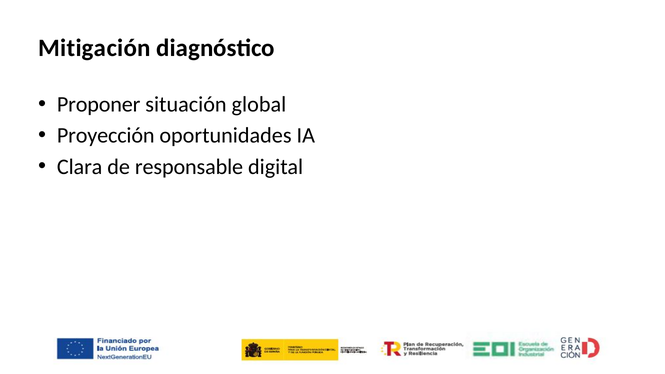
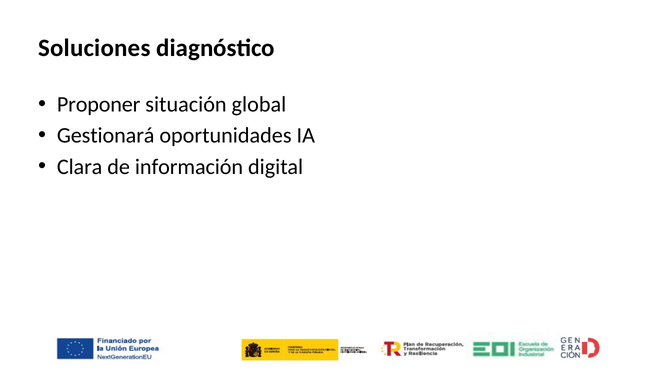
Mitigación: Mitigación -> Soluciones
Proyección: Proyección -> Gestionará
responsable: responsable -> información
